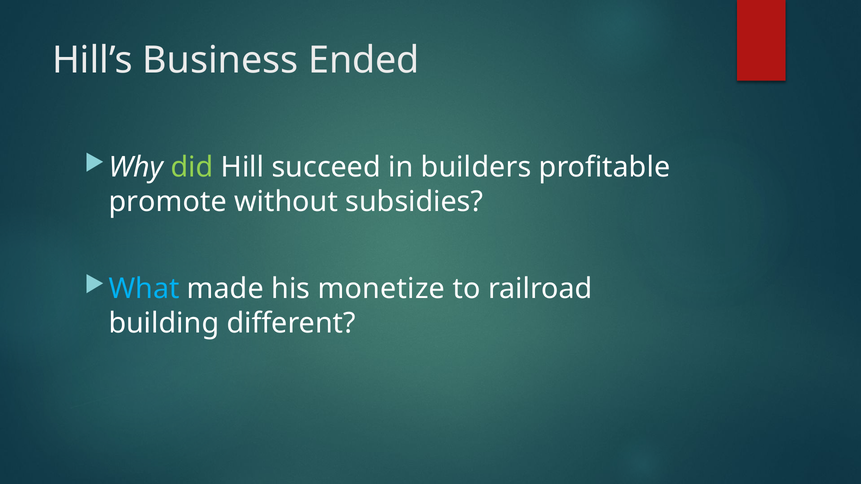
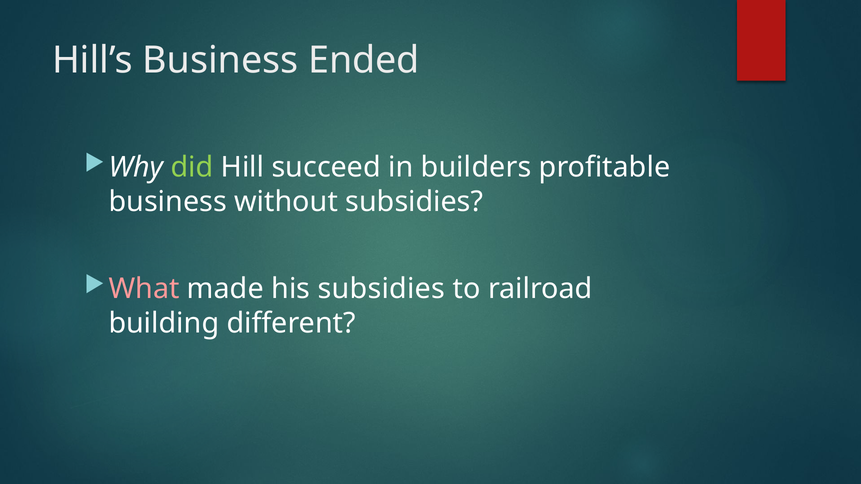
promote at (168, 202): promote -> business
What colour: light blue -> pink
his monetize: monetize -> subsidies
